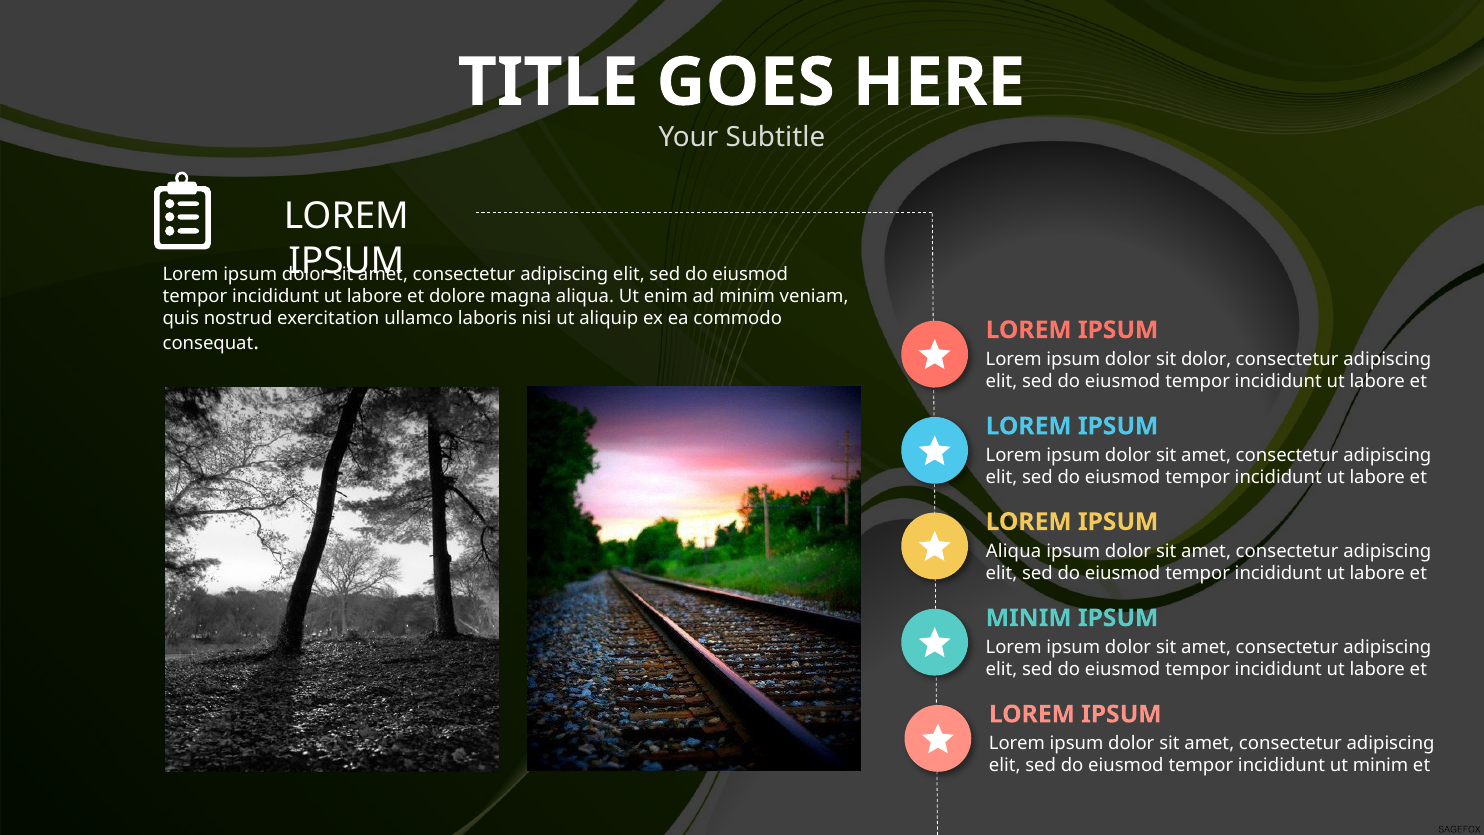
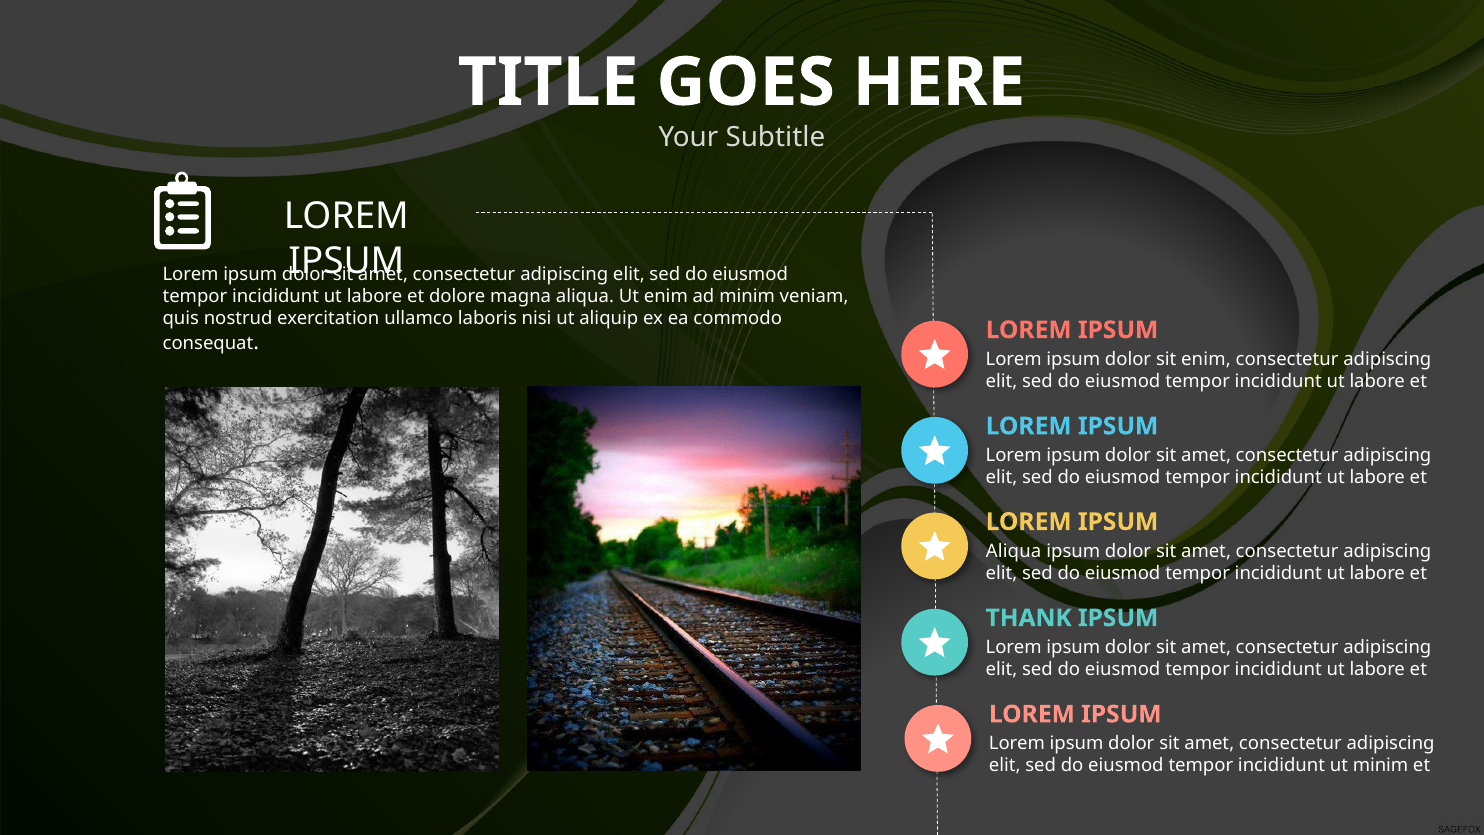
sit dolor: dolor -> enim
MINIM at (1029, 618): MINIM -> THANK
